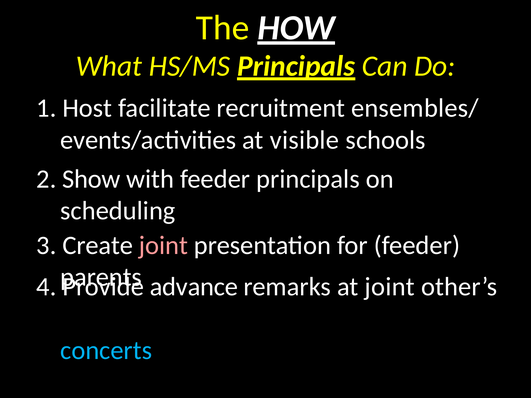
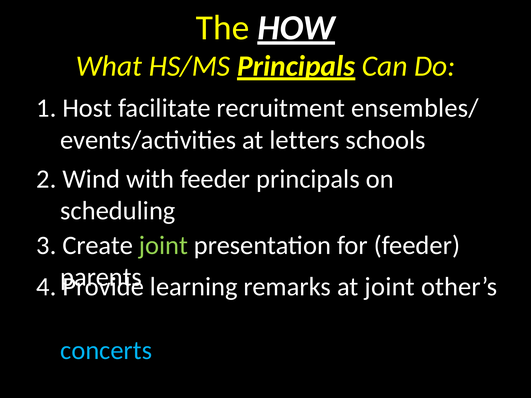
visible: visible -> letters
Show: Show -> Wind
joint at (163, 245) colour: pink -> light green
advance: advance -> learning
